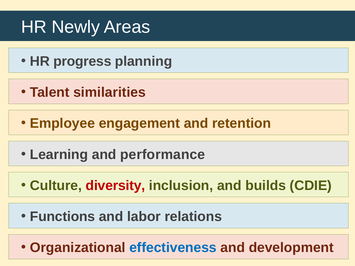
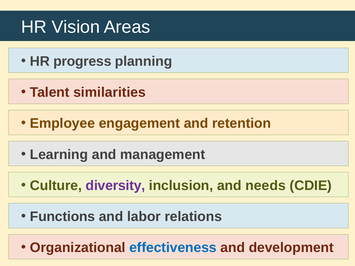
Newly: Newly -> Vision
performance: performance -> management
diversity colour: red -> purple
builds: builds -> needs
